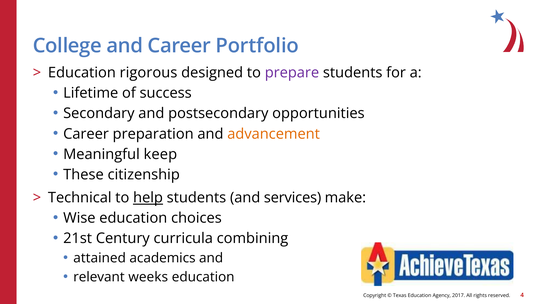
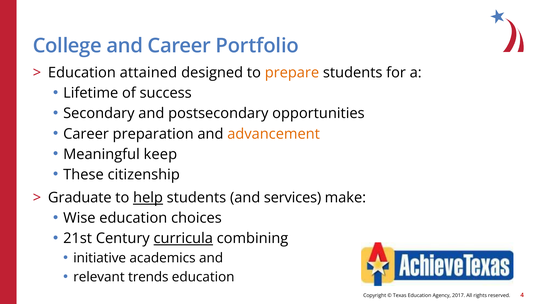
rigorous: rigorous -> attained
prepare colour: purple -> orange
Technical: Technical -> Graduate
curricula underline: none -> present
attained: attained -> initiative
weeks: weeks -> trends
